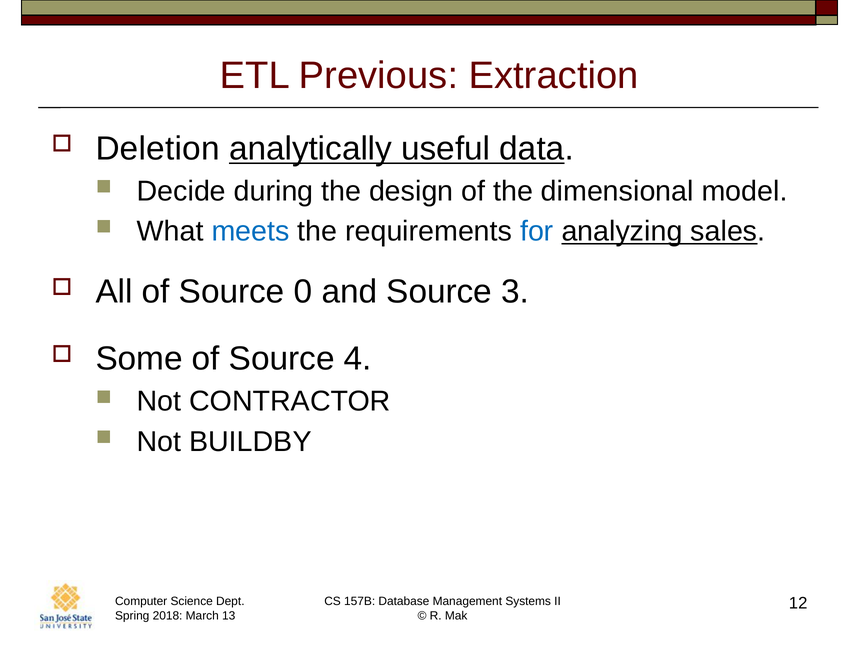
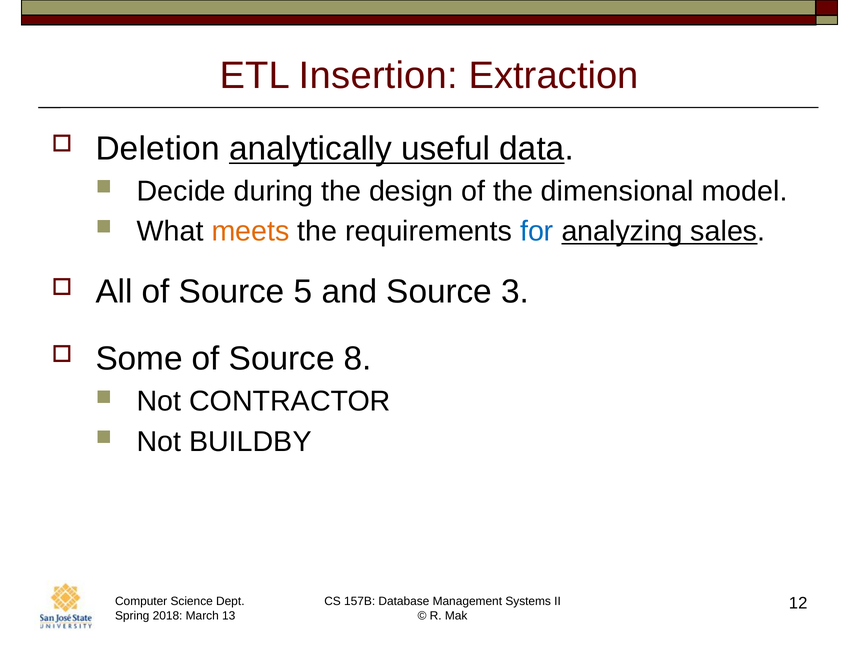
Previous: Previous -> Insertion
meets colour: blue -> orange
0: 0 -> 5
4: 4 -> 8
